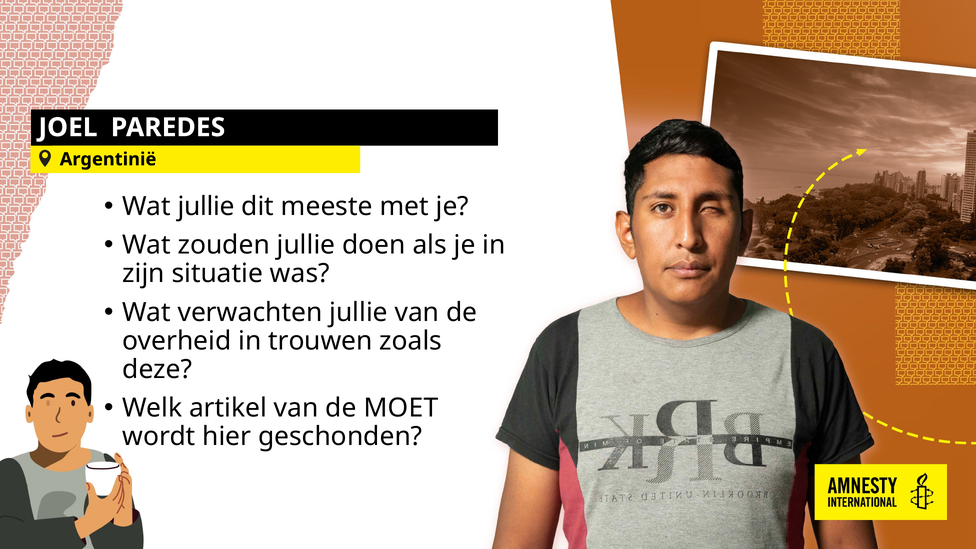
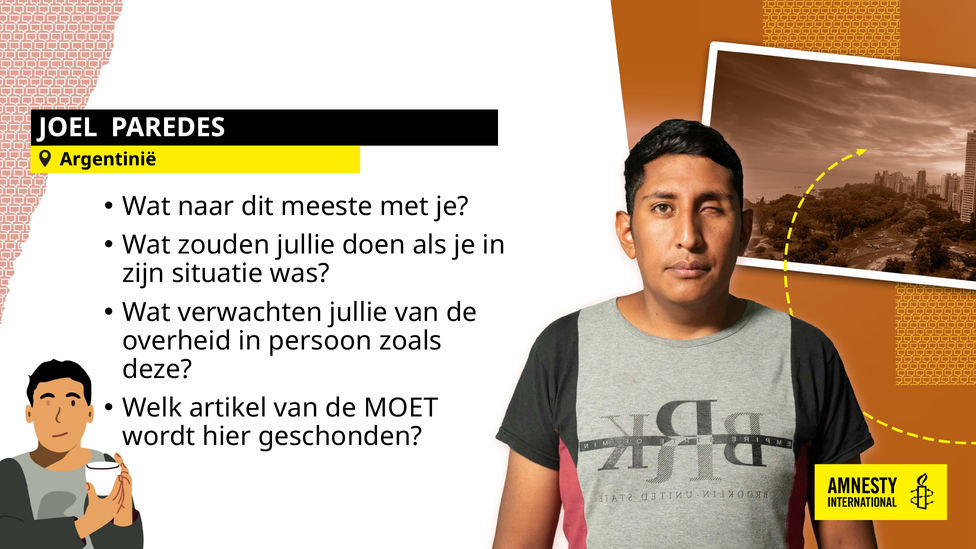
Wat jullie: jullie -> naar
trouwen: trouwen -> persoon
